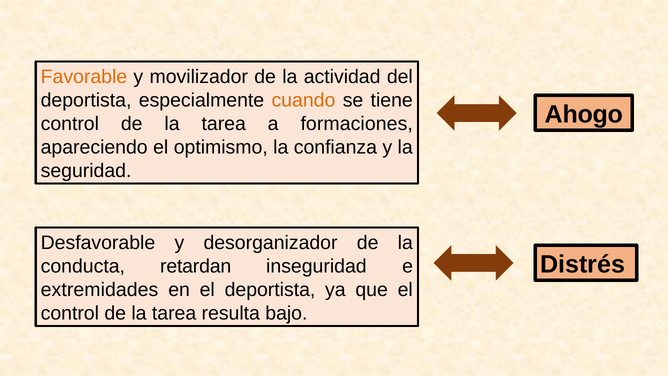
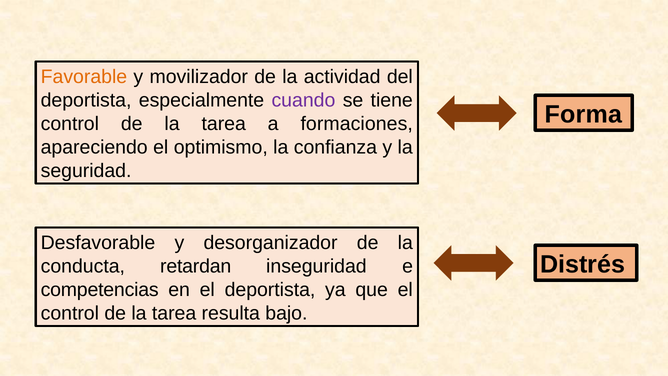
cuando colour: orange -> purple
Ahogo: Ahogo -> Forma
extremidades: extremidades -> competencias
